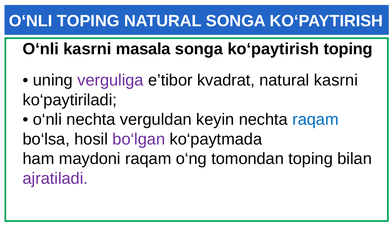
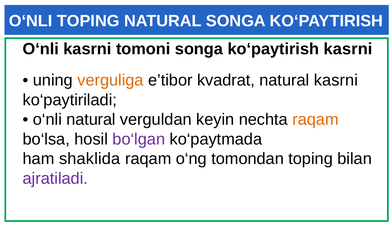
masala: masala -> tomoni
ko‘paytirish toping: toping -> kasrni
verguliga colour: purple -> orange
o‘nli nechta: nechta -> natural
raqam at (315, 119) colour: blue -> orange
maydoni: maydoni -> shaklida
